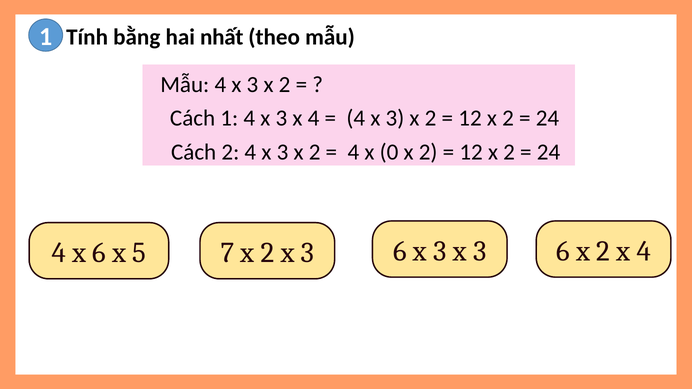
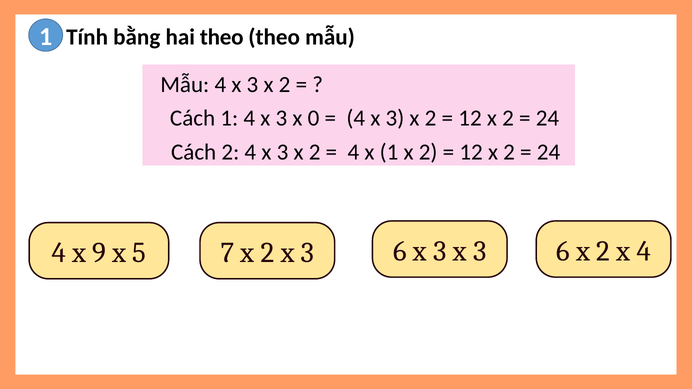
hai nhất: nhất -> theo
3 x 4: 4 -> 0
x 0: 0 -> 1
x 6: 6 -> 9
